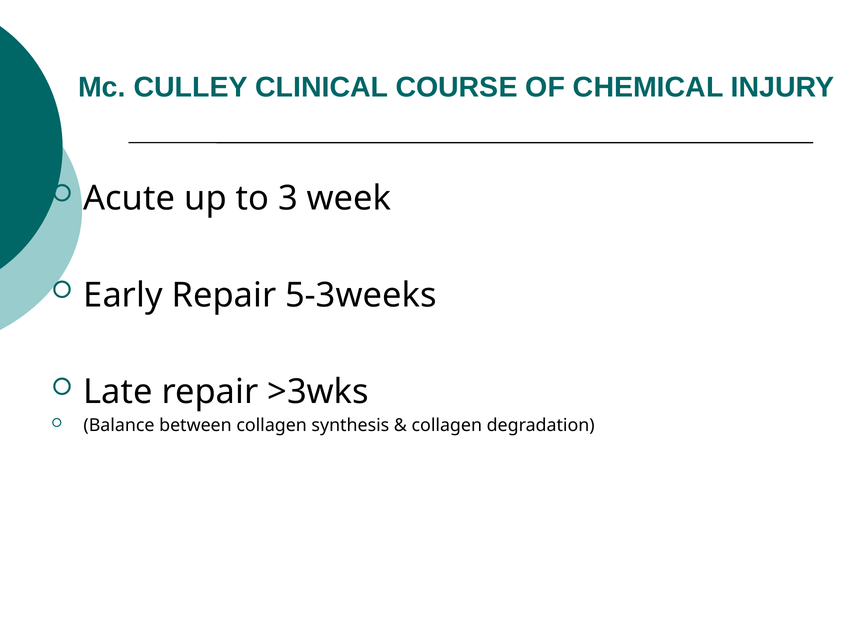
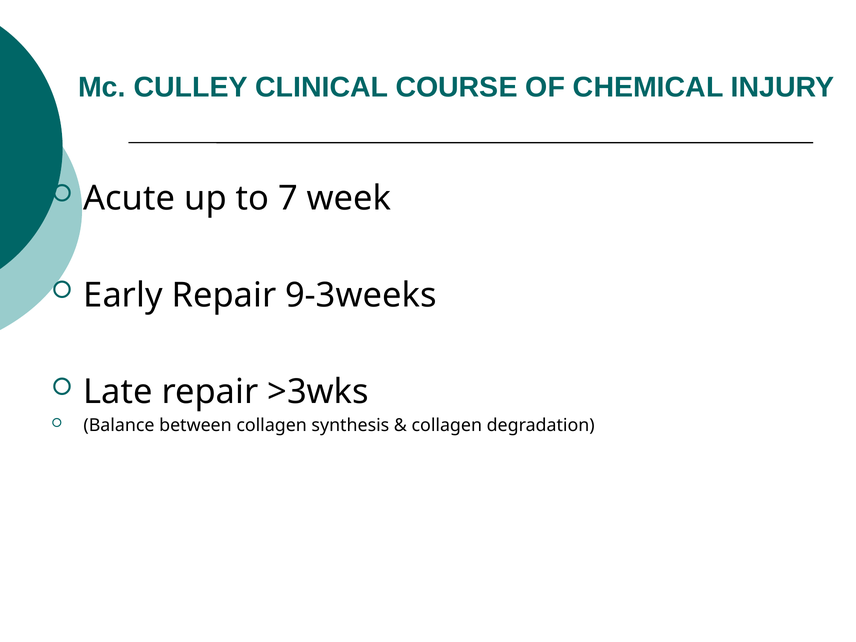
3: 3 -> 7
5-3weeks: 5-3weeks -> 9-3weeks
